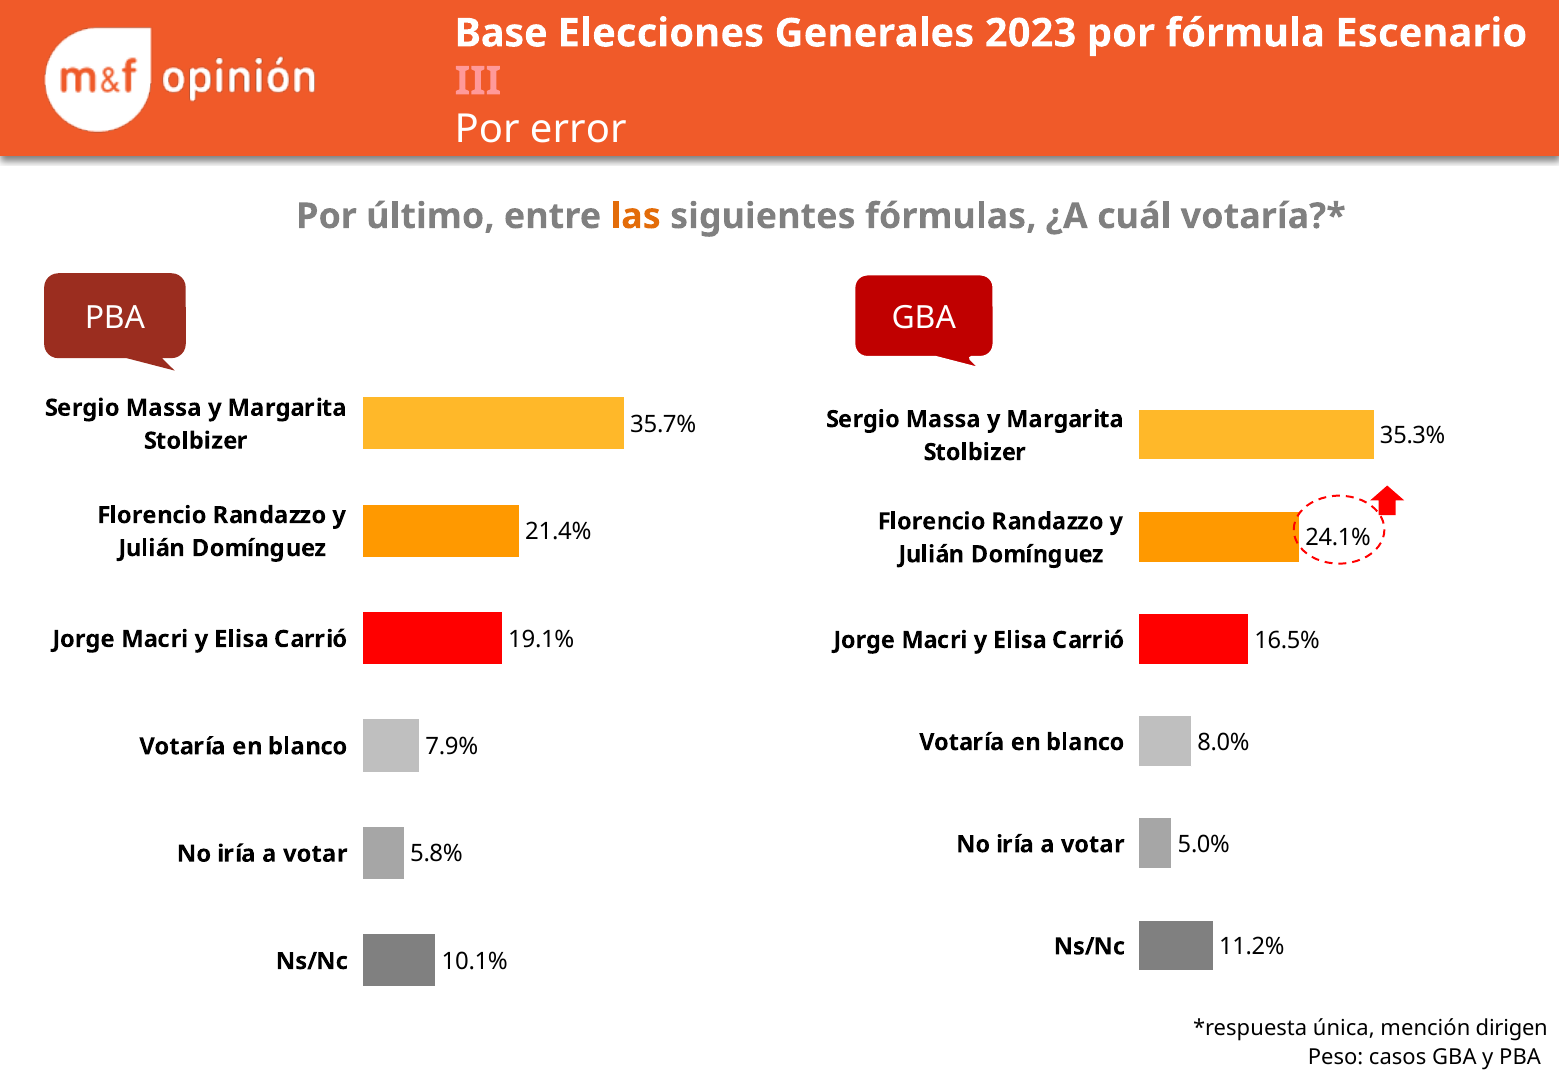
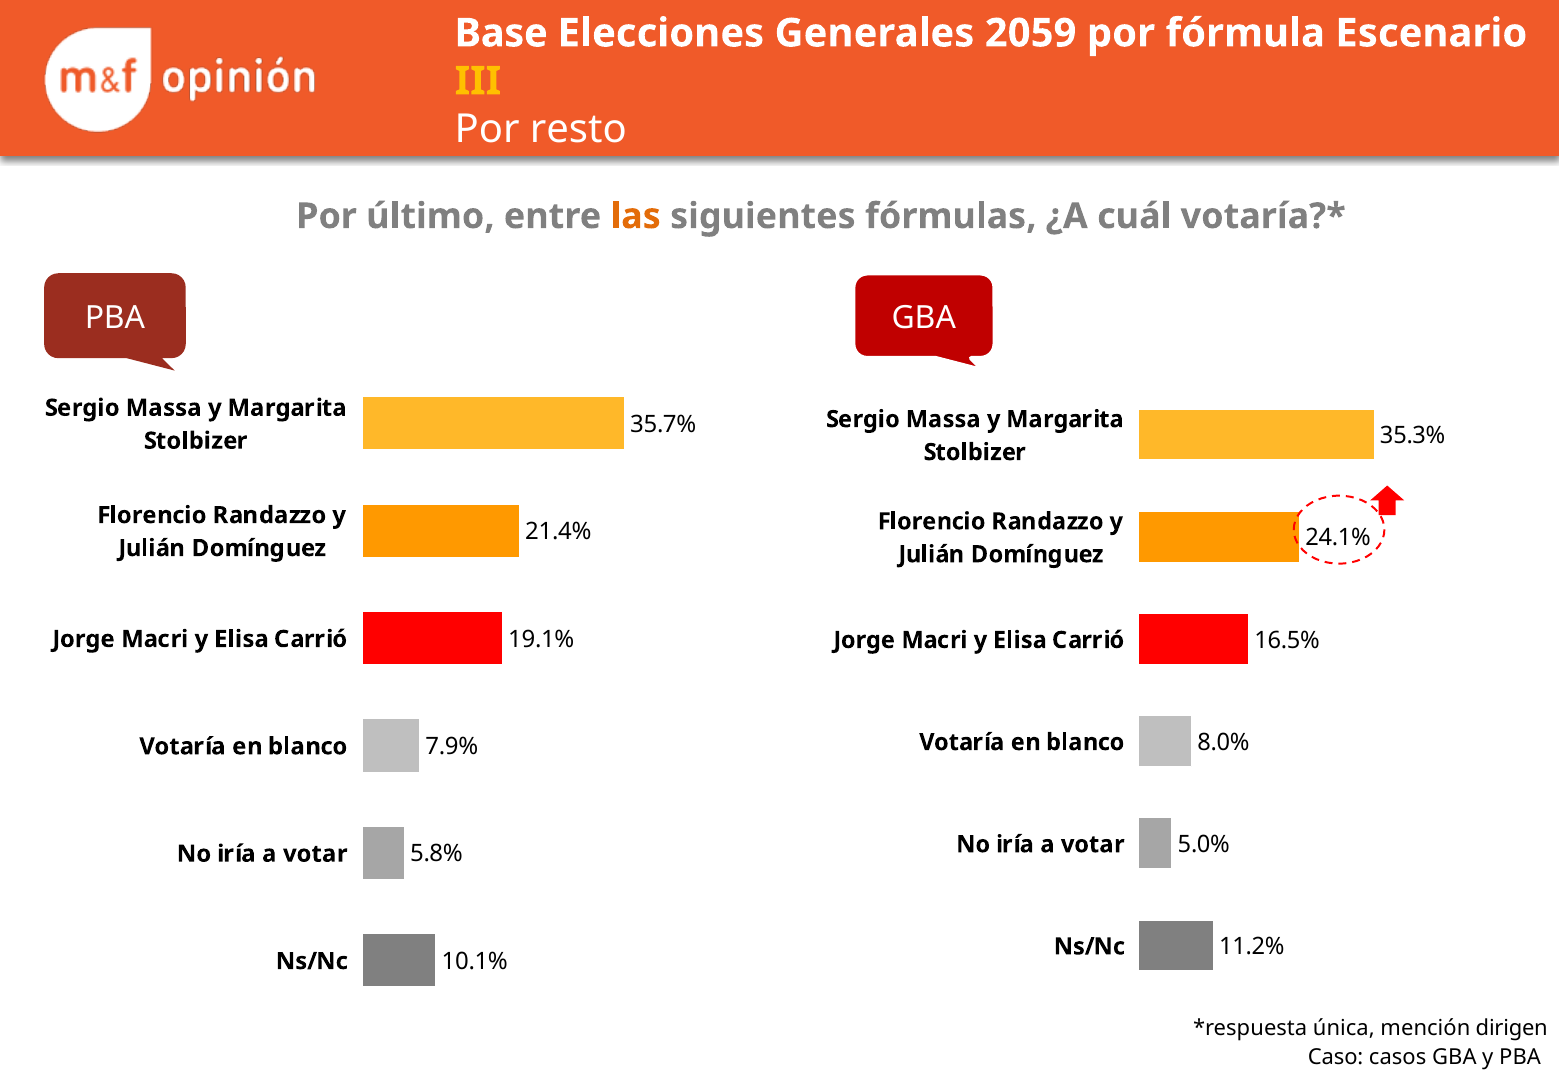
2023: 2023 -> 2059
III colour: pink -> yellow
error: error -> resto
Peso: Peso -> Caso
